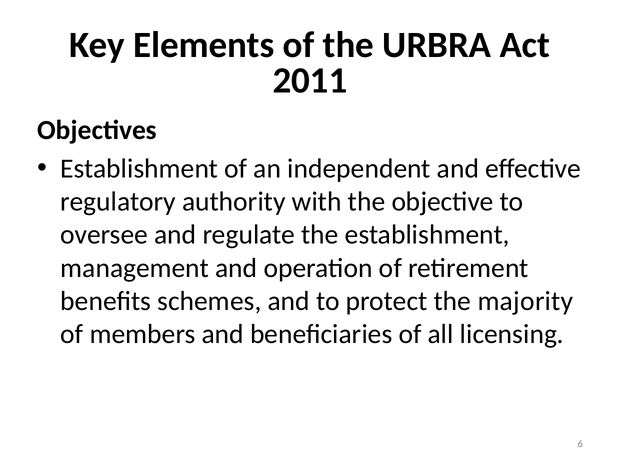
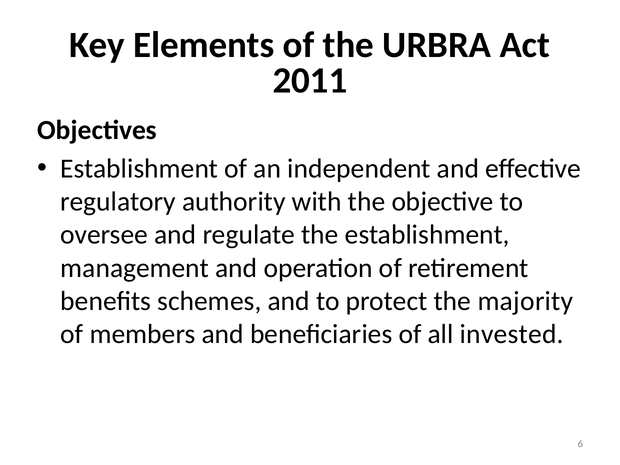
licensing: licensing -> invested
